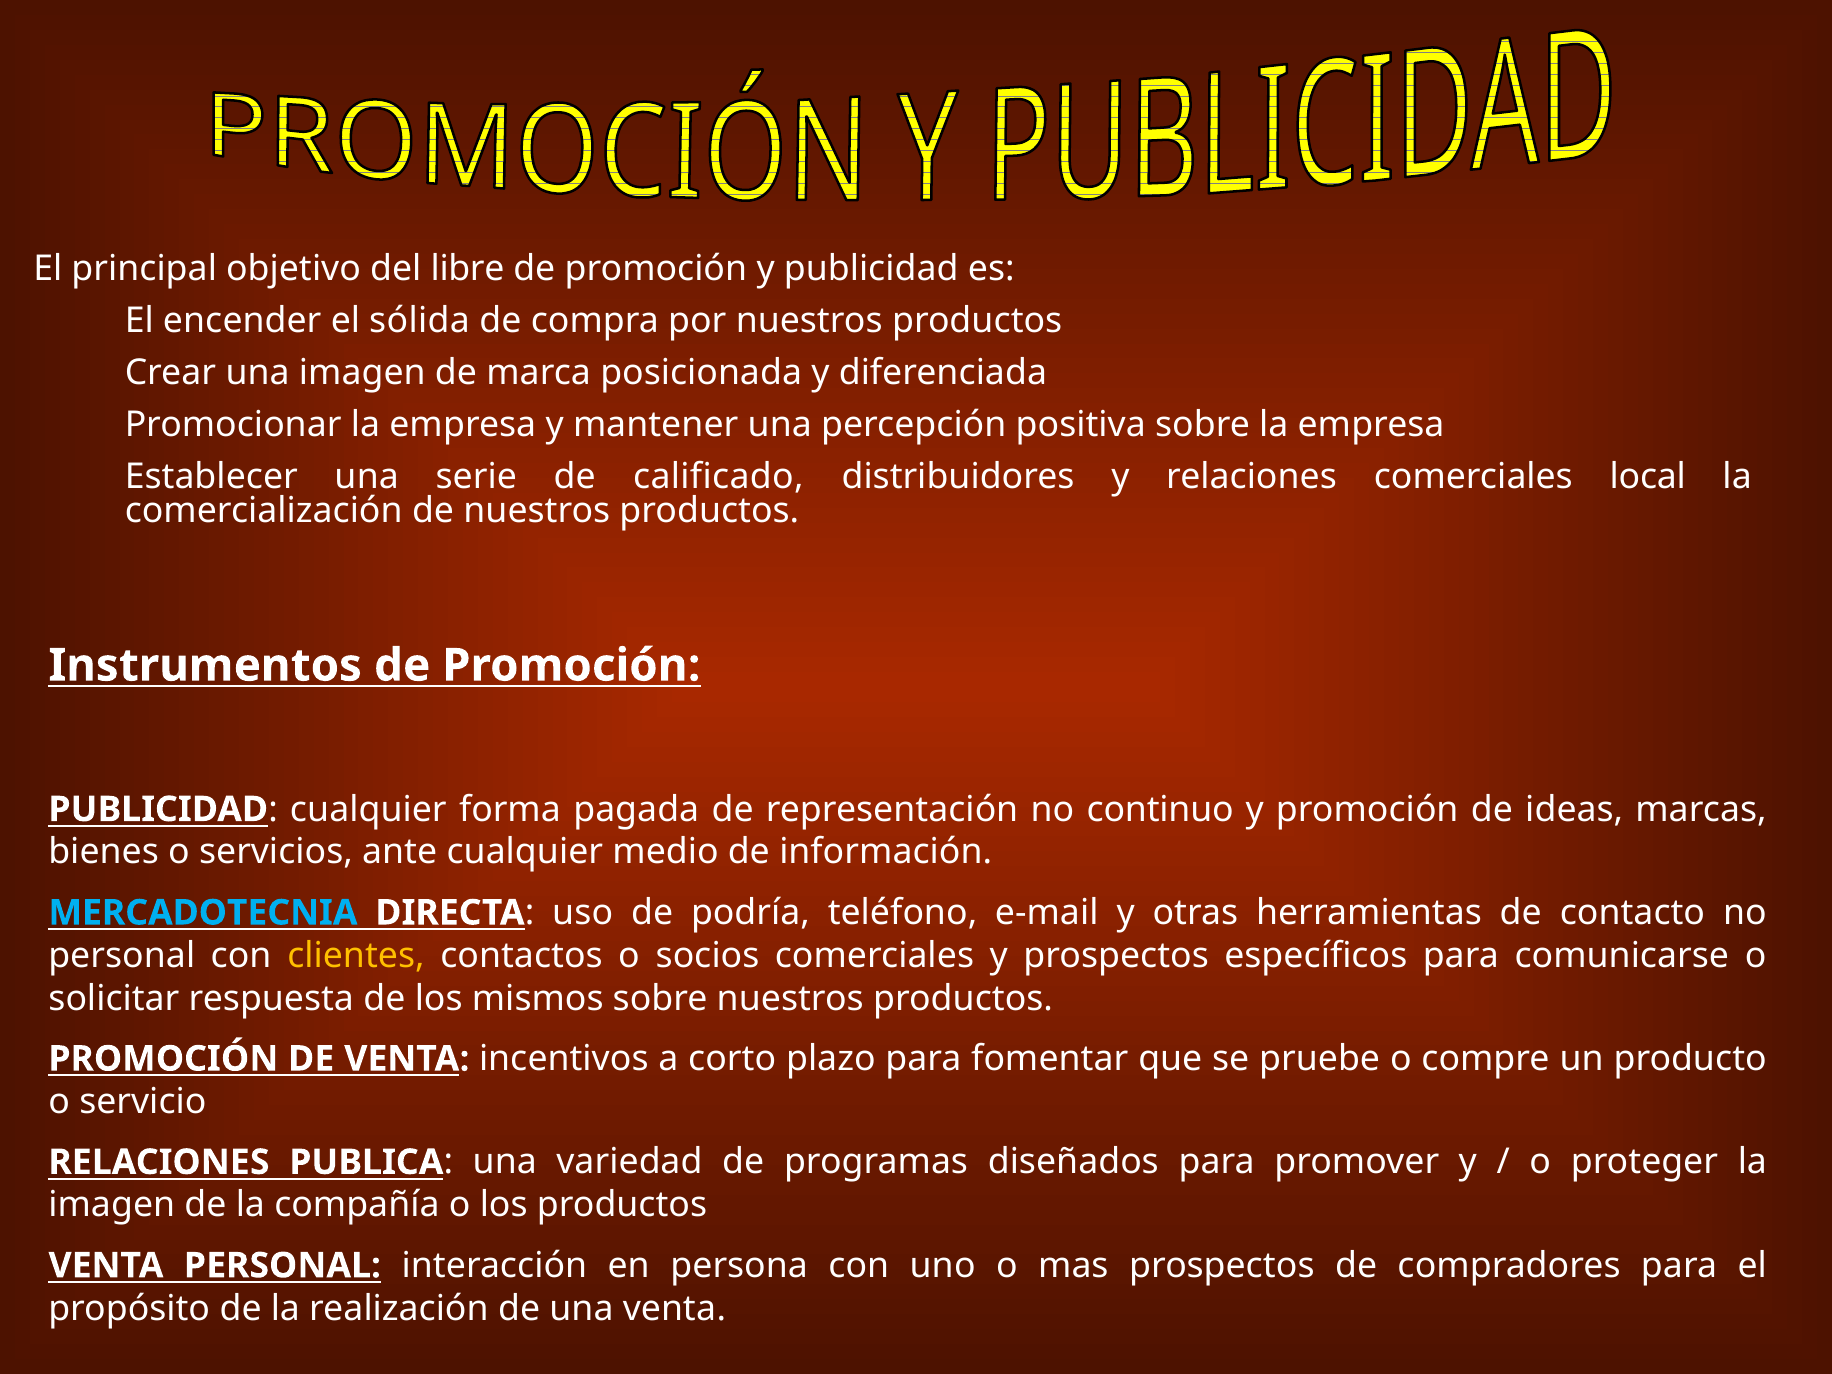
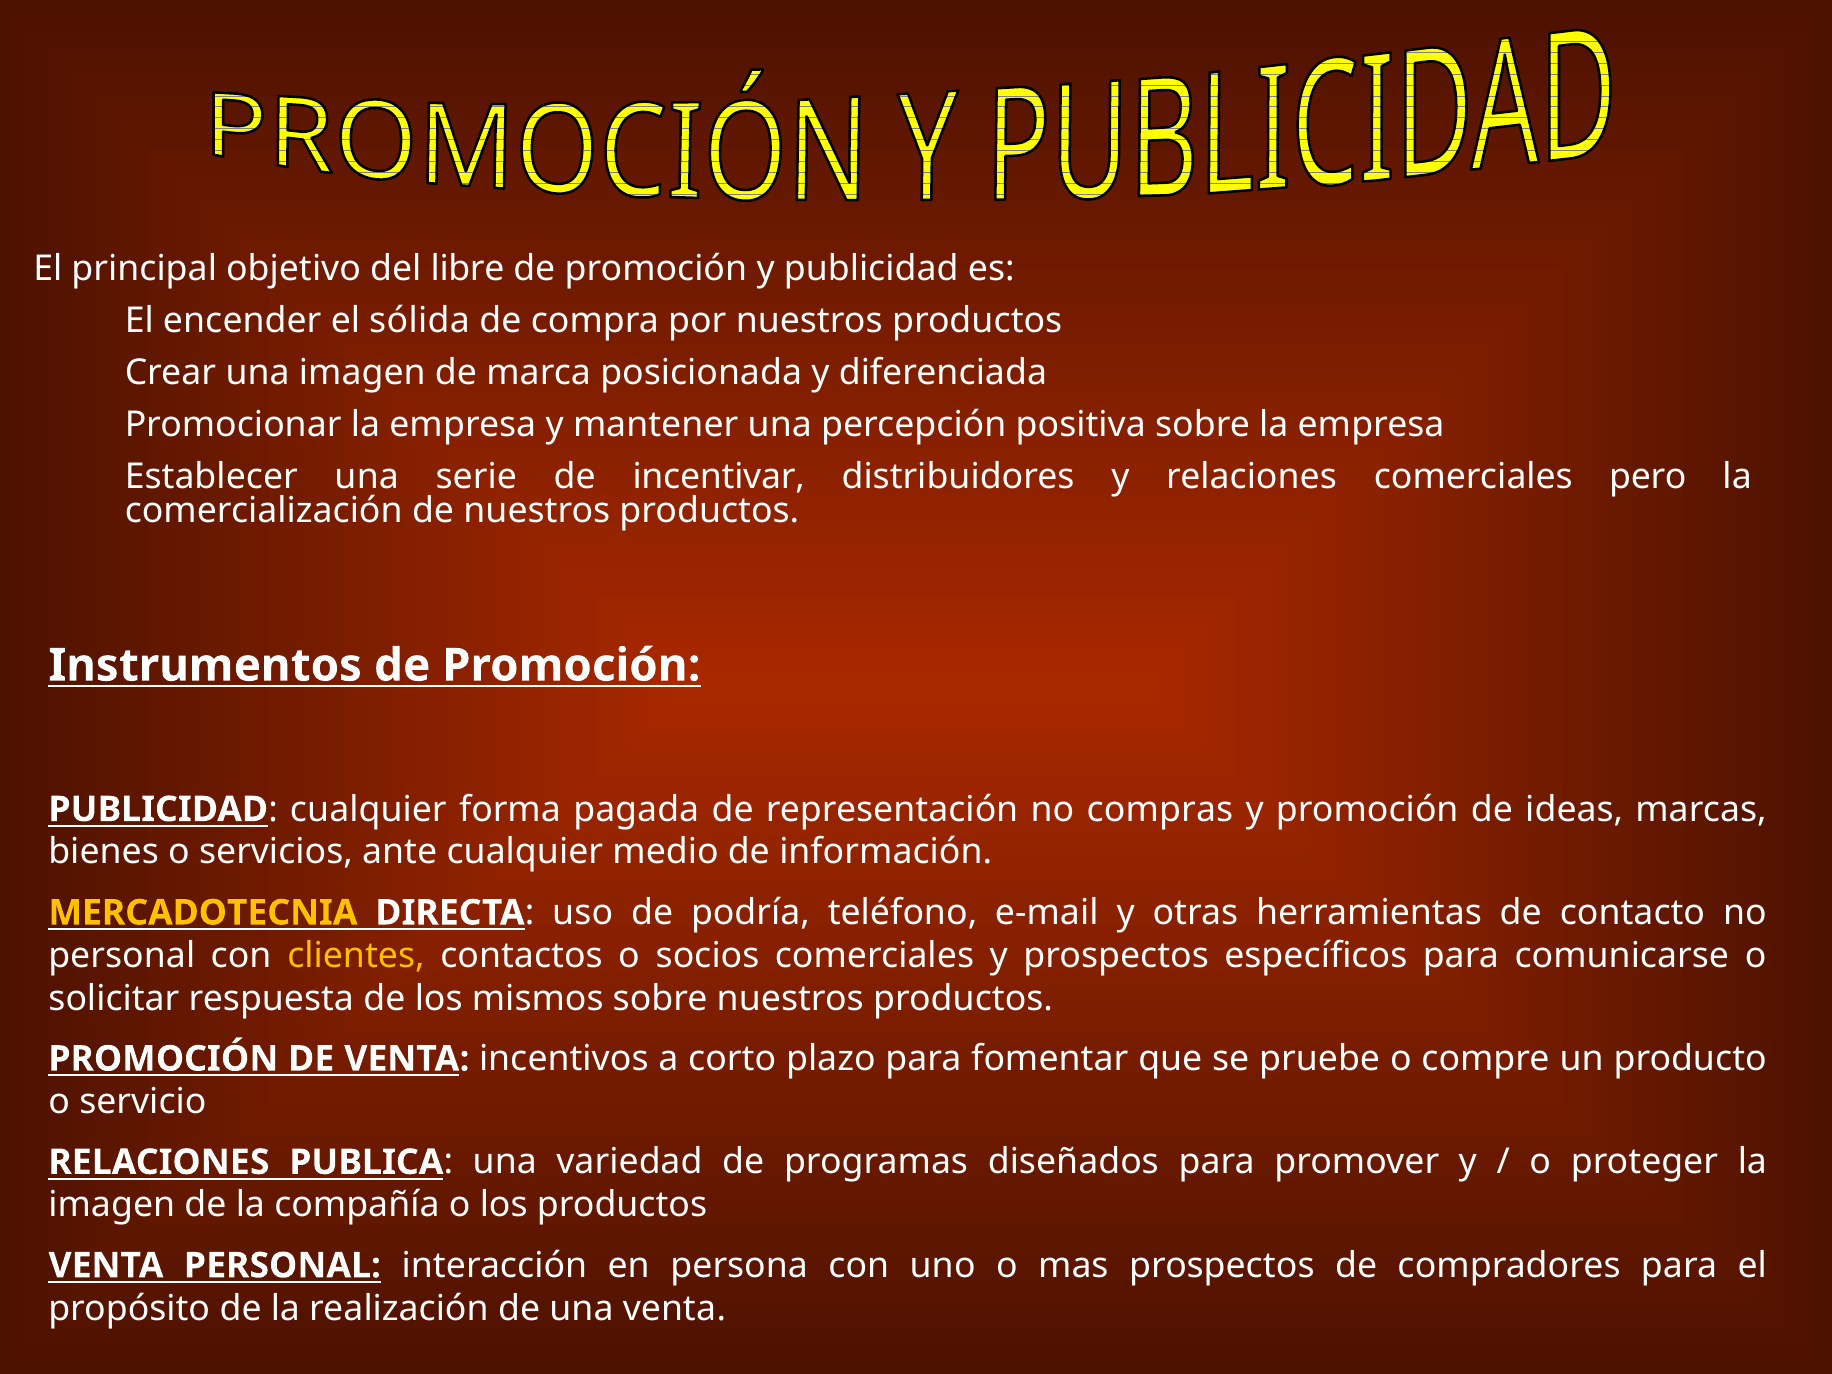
calificado: calificado -> incentivar
local: local -> pero
continuo: continuo -> compras
MERCADOTECNIA colour: light blue -> yellow
